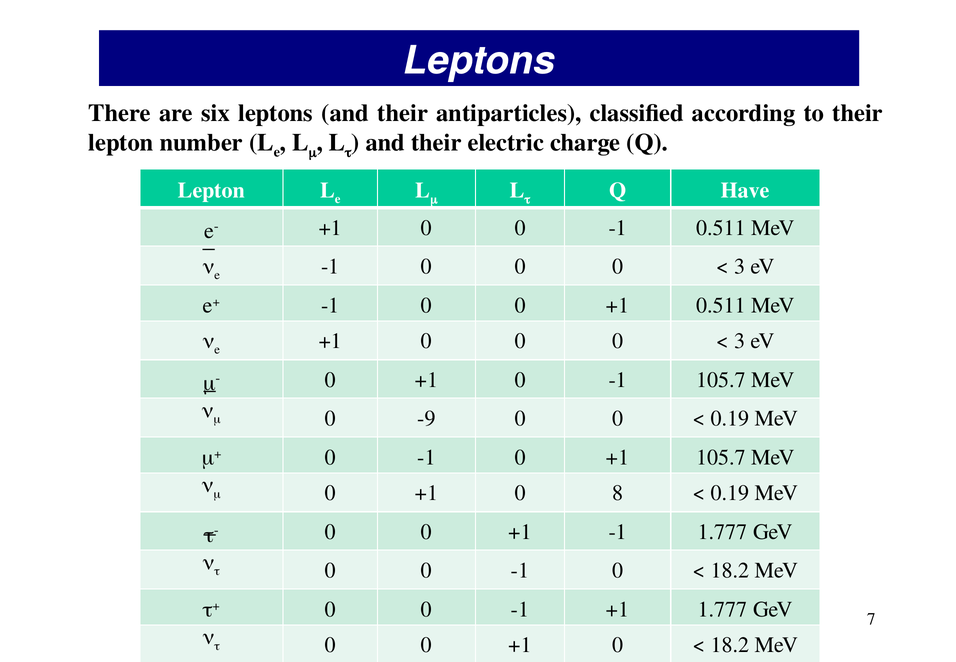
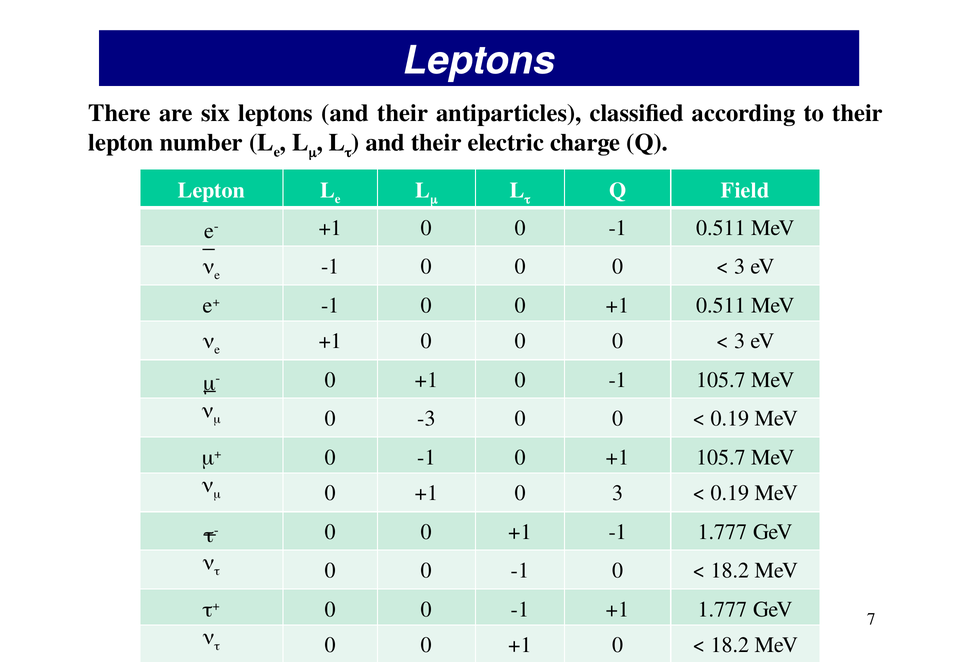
Have: Have -> Field
-9: -9 -> -3
0 8: 8 -> 3
